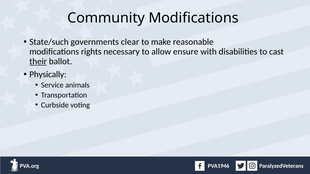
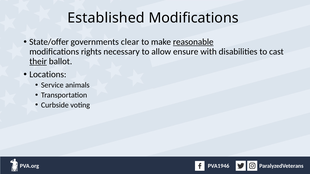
Community: Community -> Established
State/such: State/such -> State/offer
reasonable underline: none -> present
Physically: Physically -> Locations
